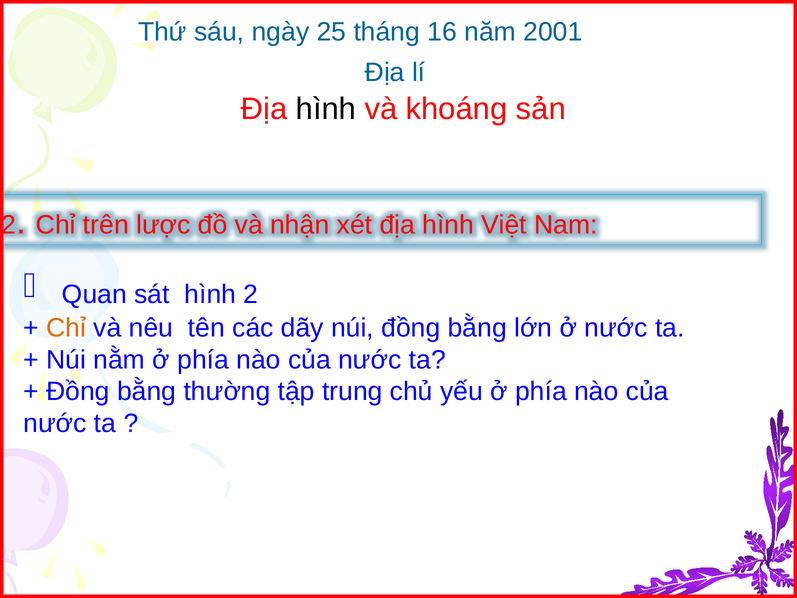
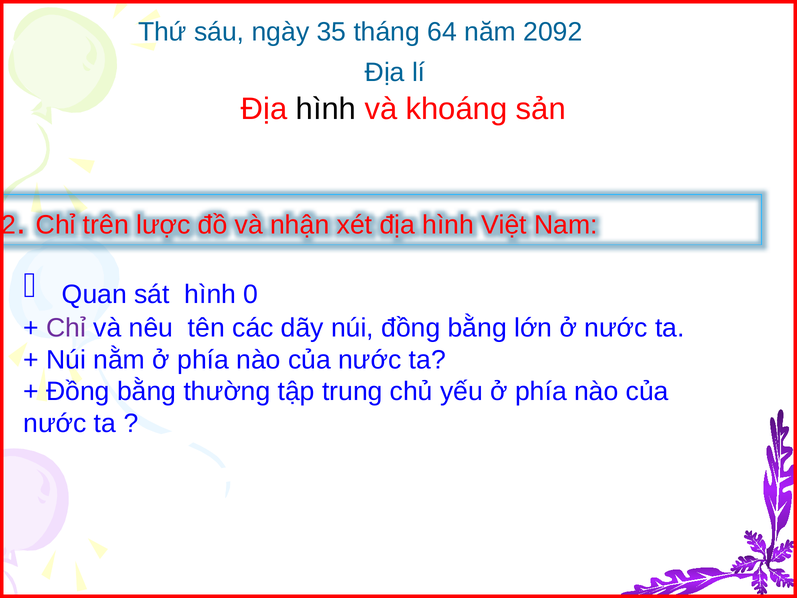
25: 25 -> 35
16: 16 -> 64
2001: 2001 -> 2092
hình 2: 2 -> 0
Chỉ at (66, 328) colour: orange -> purple
